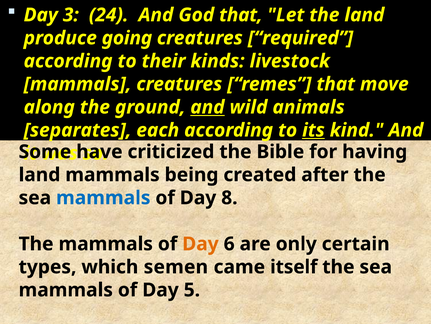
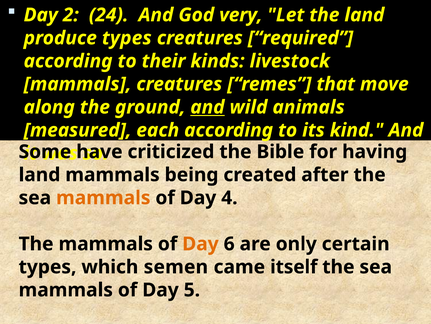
3: 3 -> 2
God that: that -> very
produce going: going -> types
separates: separates -> measured
its underline: present -> none
mammals at (103, 197) colour: blue -> orange
8: 8 -> 4
